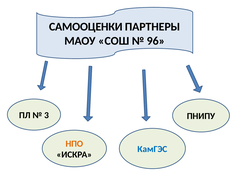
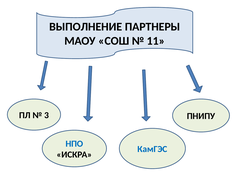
САМООЦЕНКИ: САМООЦЕНКИ -> ВЫПОЛНЕНИЕ
96: 96 -> 11
НПО colour: orange -> blue
